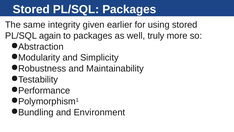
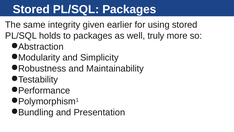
again: again -> holds
Environment: Environment -> Presentation
